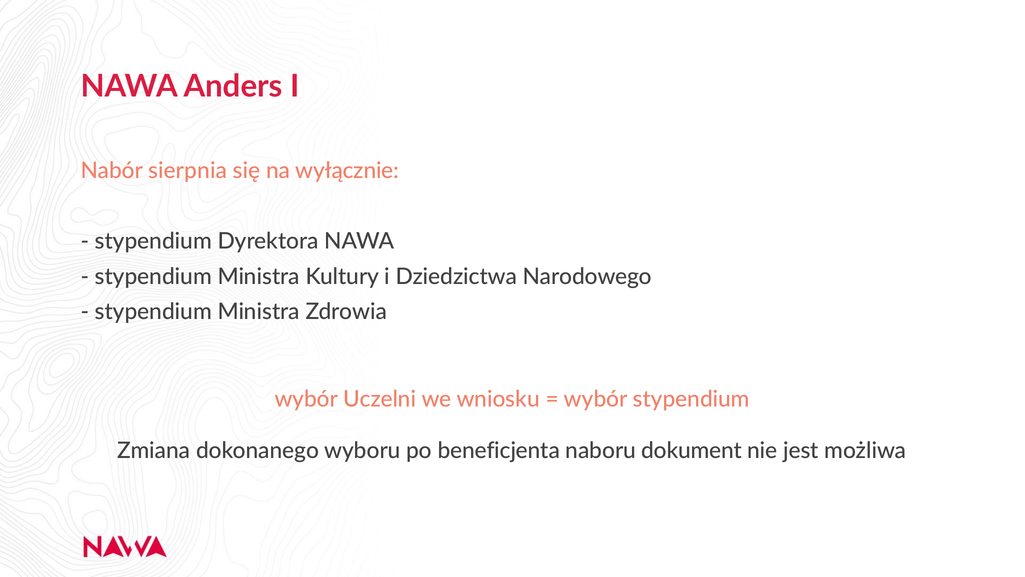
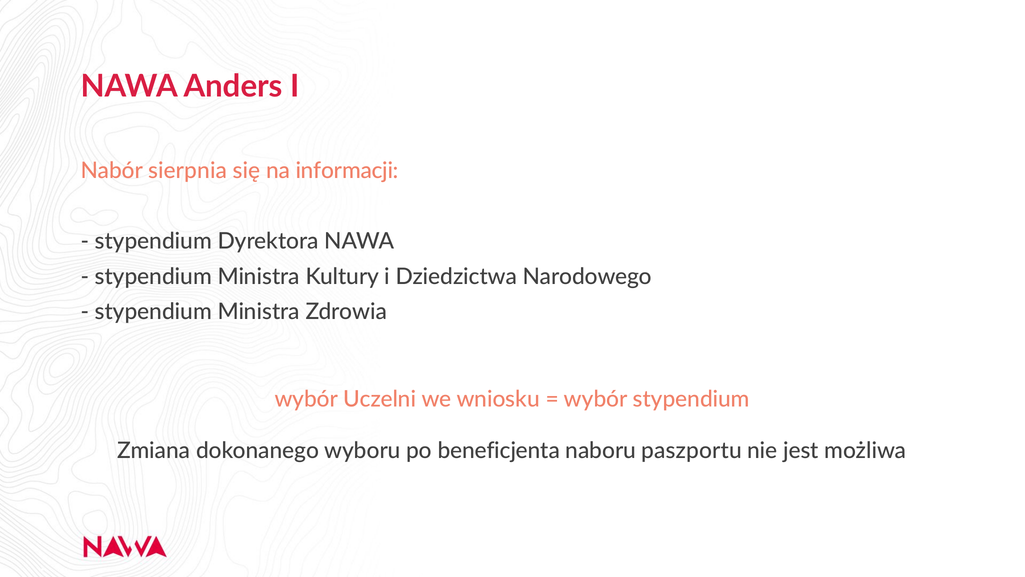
wyłącznie: wyłącznie -> informacji
dokument: dokument -> paszportu
